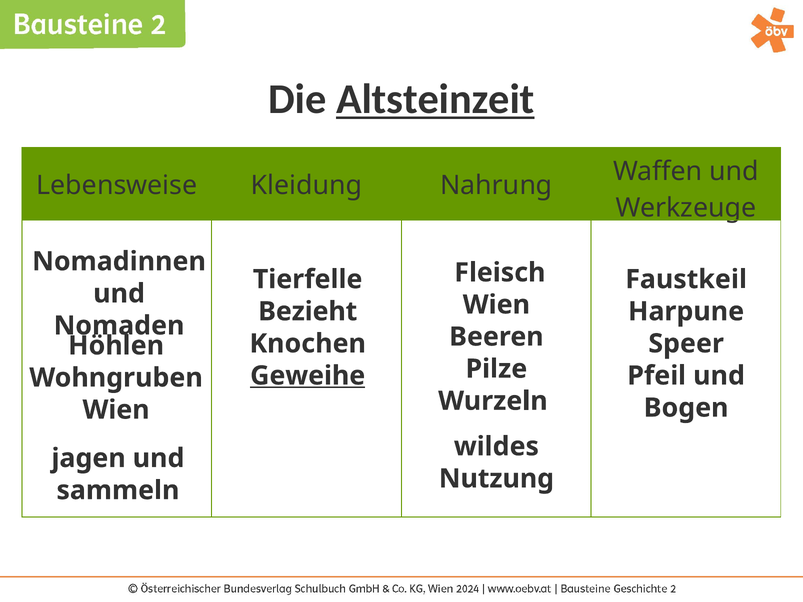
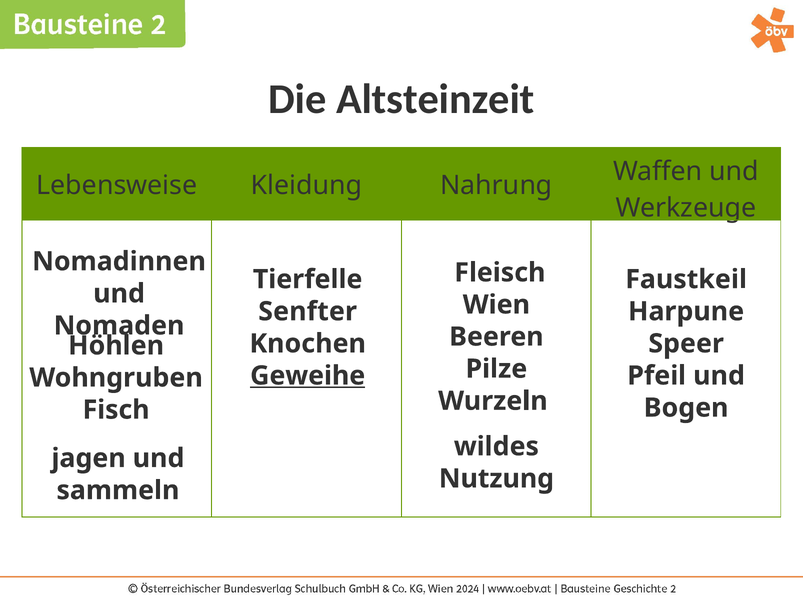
Altsteinzeit underline: present -> none
Bezieht: Bezieht -> Senfter
Wien at (116, 410): Wien -> Fisch
